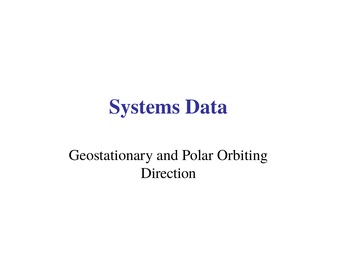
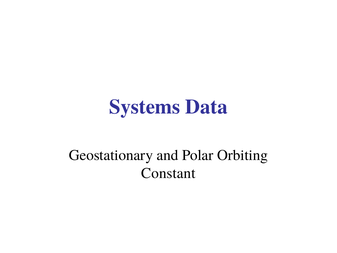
Direction: Direction -> Constant
